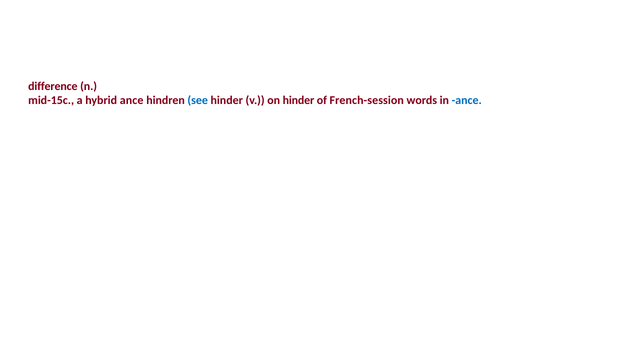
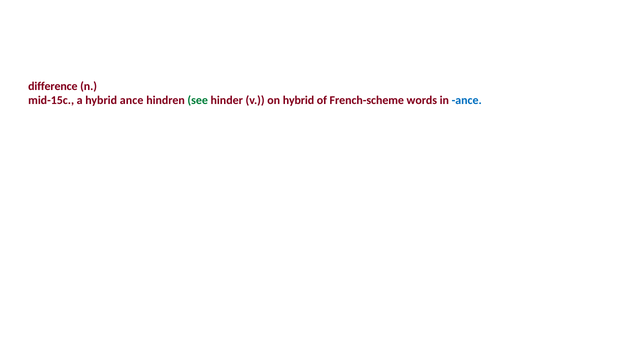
see colour: blue -> green
on hinder: hinder -> hybrid
French-session: French-session -> French-scheme
